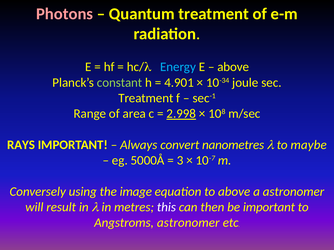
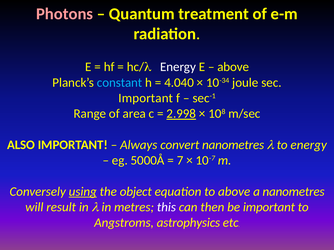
Energy at (178, 67) colour: light blue -> white
constant colour: light green -> light blue
4.901: 4.901 -> 4.040
Treatment at (146, 98): Treatment -> Important
RAYS: RAYS -> ALSO
to maybe: maybe -> energy
3: 3 -> 7
using underline: none -> present
image: image -> object
a astronomer: astronomer -> nanometres
Angstroms astronomer: astronomer -> astrophysics
